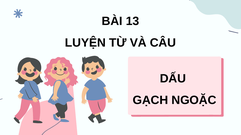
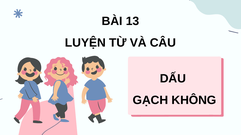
NGOẶC: NGOẶC -> KHÔNG
